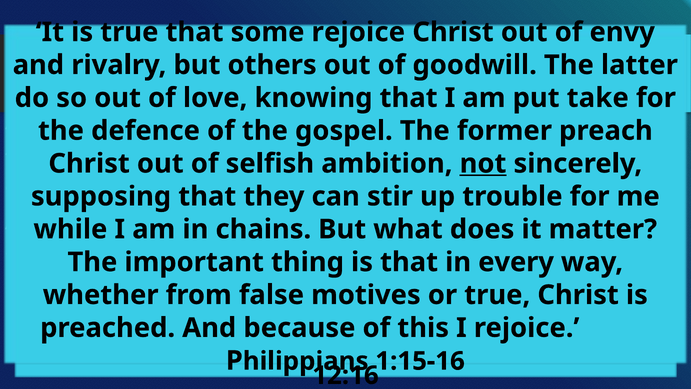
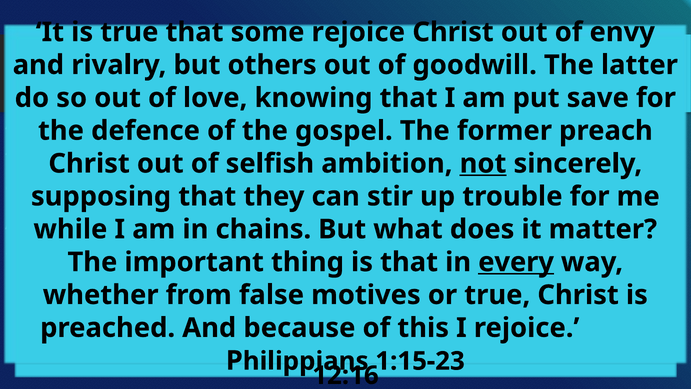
take: take -> save
every underline: none -> present
1:15-16: 1:15-16 -> 1:15-23
